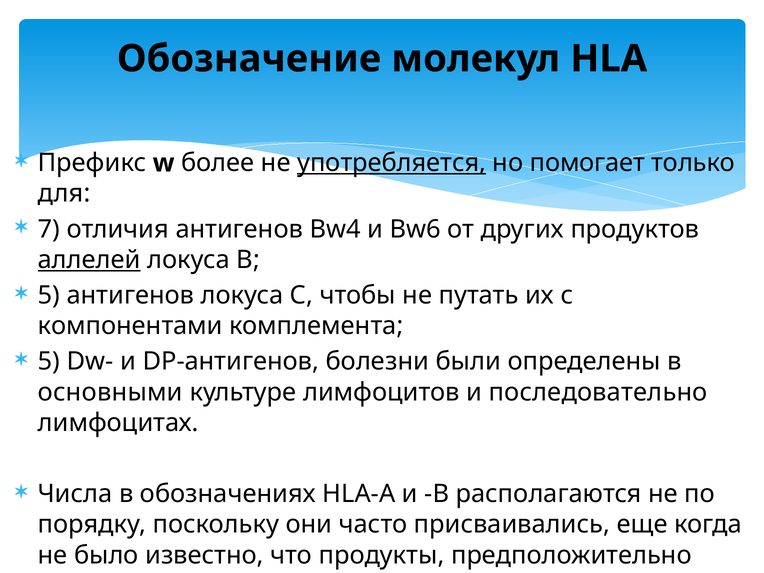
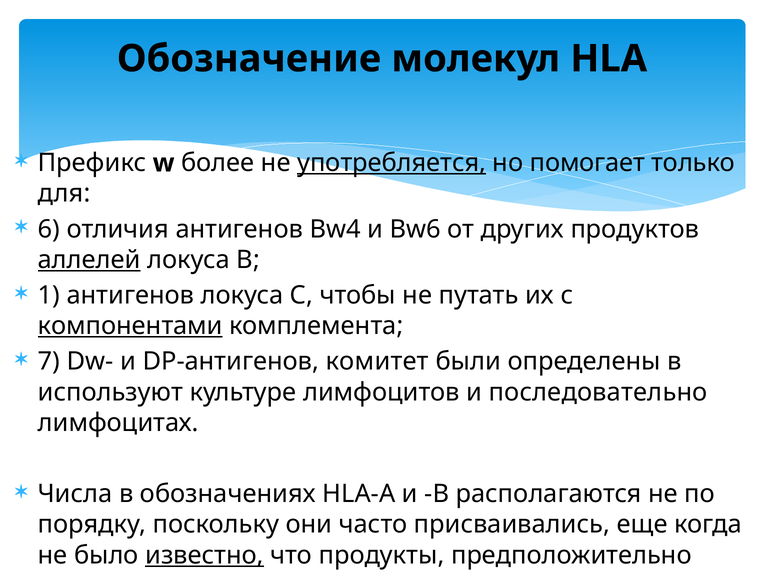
7: 7 -> 6
5 at (49, 295): 5 -> 1
компонентами underline: none -> present
5 at (49, 362): 5 -> 7
болезни: болезни -> комитет
основными: основными -> используют
известно underline: none -> present
